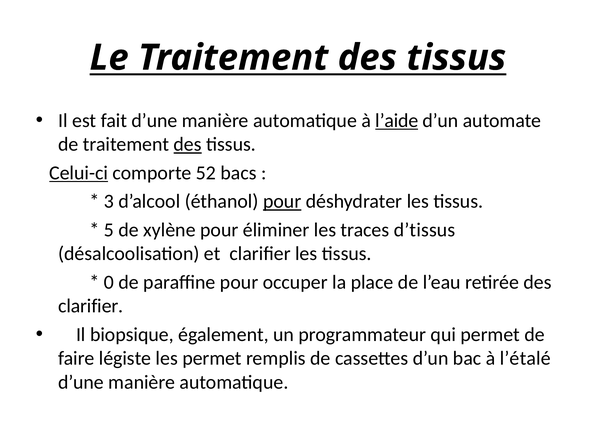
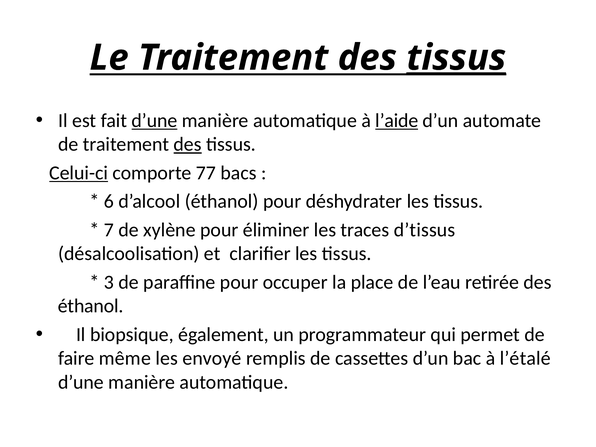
tissus at (456, 58) underline: none -> present
d’une at (154, 121) underline: none -> present
52: 52 -> 77
3: 3 -> 6
pour at (282, 201) underline: present -> none
5: 5 -> 7
0: 0 -> 3
clarifier at (91, 306): clarifier -> éthanol
légiste: légiste -> même
les permet: permet -> envoyé
